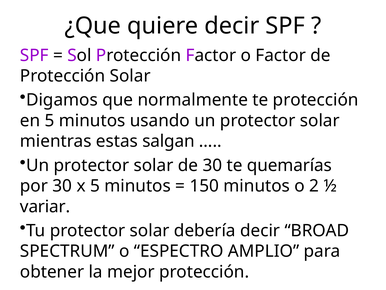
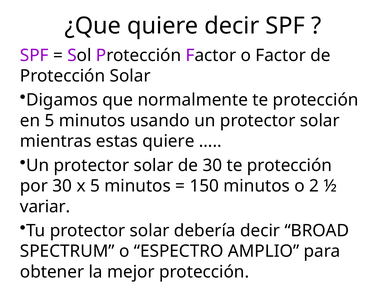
estas salgan: salgan -> quiere
30 te quemarías: quemarías -> protección
